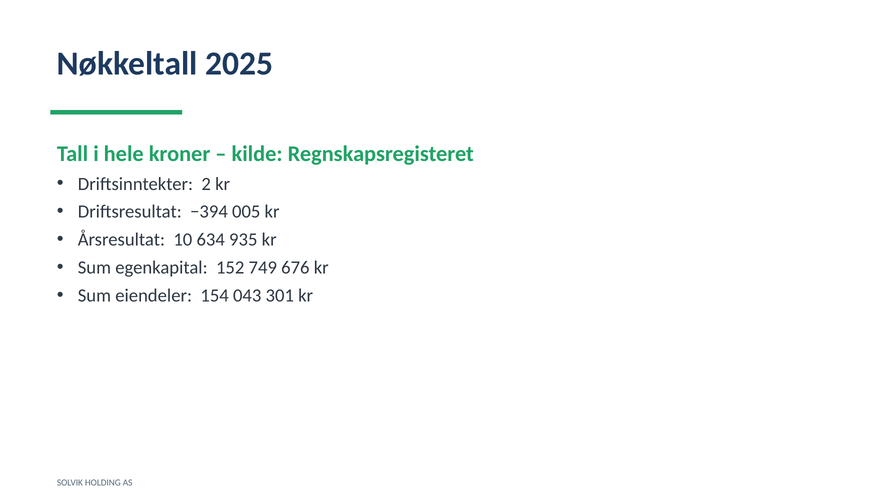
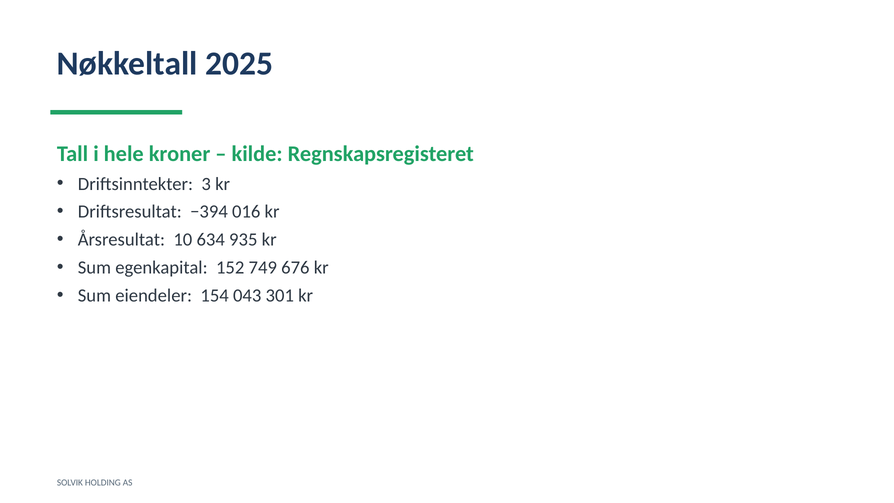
2: 2 -> 3
005: 005 -> 016
